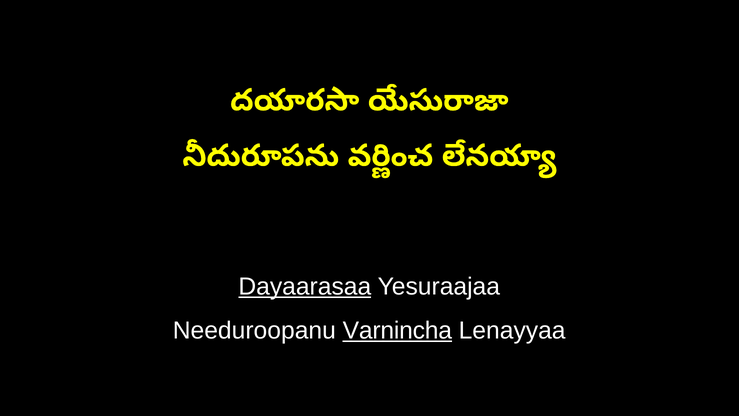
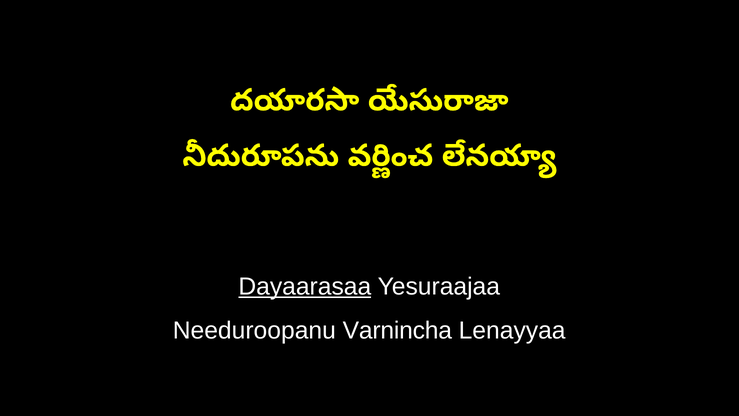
Varnincha underline: present -> none
